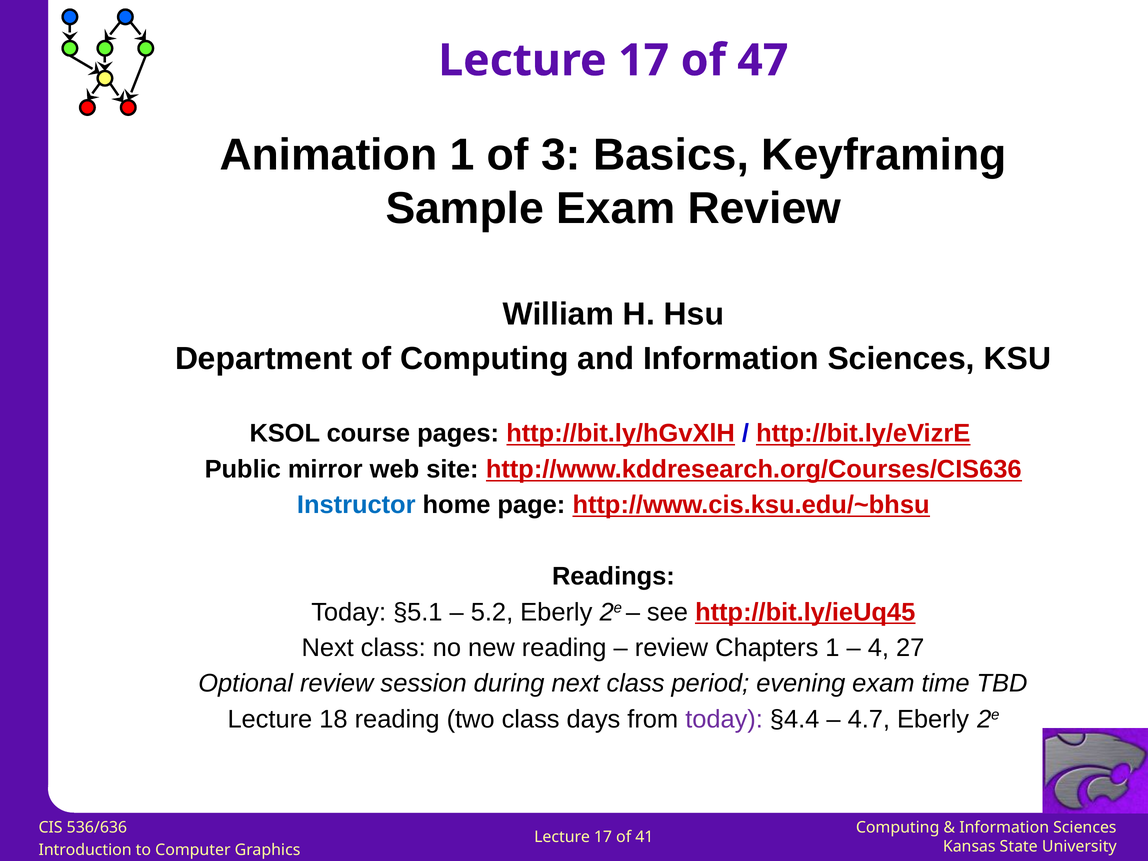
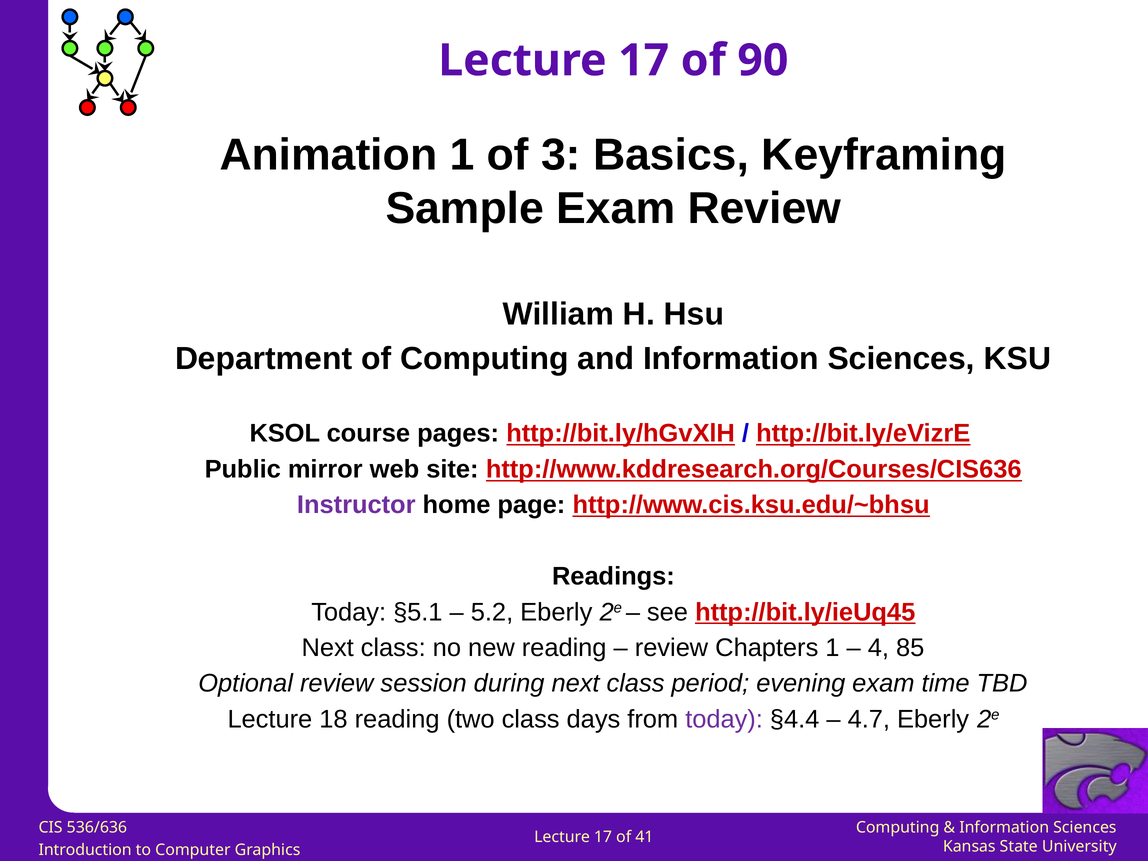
47: 47 -> 90
Instructor colour: blue -> purple
27: 27 -> 85
